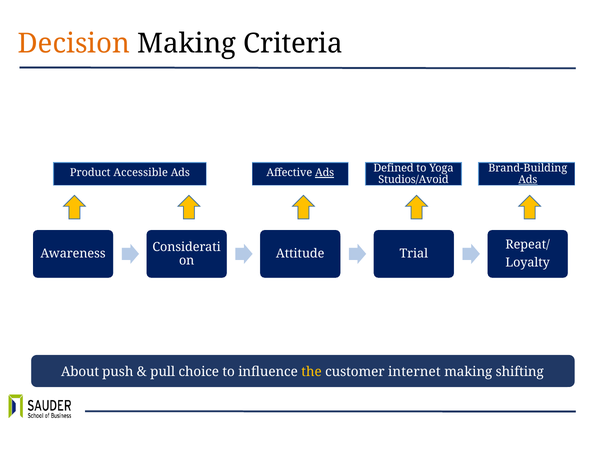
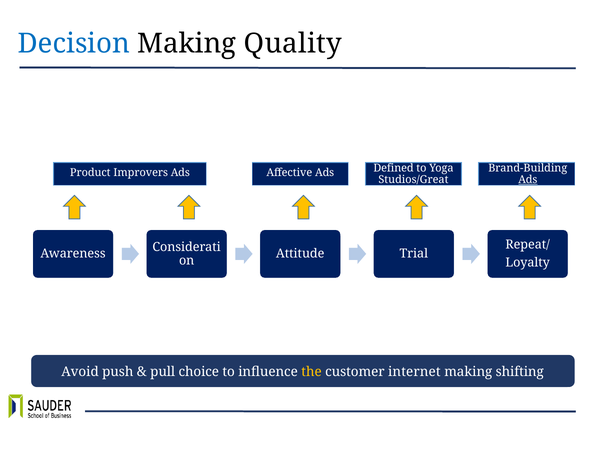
Decision colour: orange -> blue
Criteria: Criteria -> Quality
Accessible: Accessible -> Improvers
Ads at (325, 173) underline: present -> none
Studios/Avoid: Studios/Avoid -> Studios/Great
About: About -> Avoid
